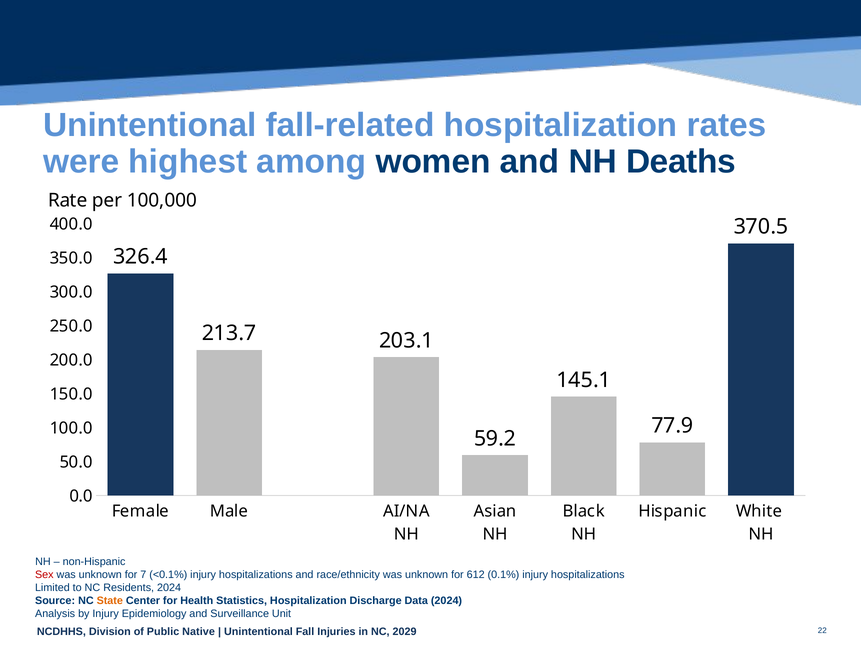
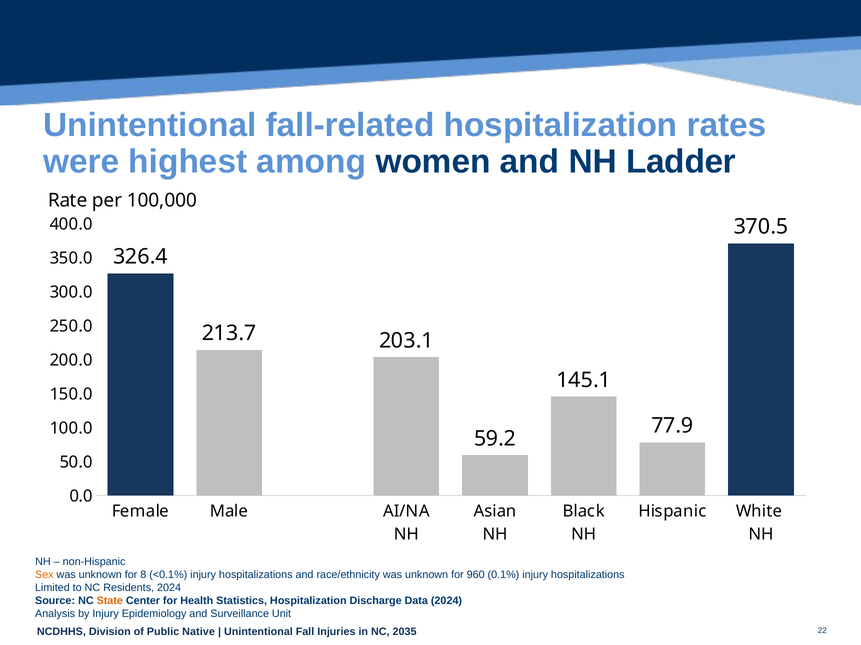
Deaths: Deaths -> Ladder
Sex colour: red -> orange
7: 7 -> 8
612: 612 -> 960
2029: 2029 -> 2035
